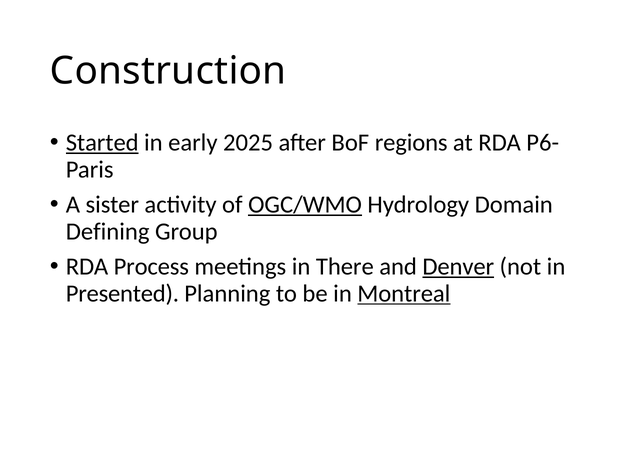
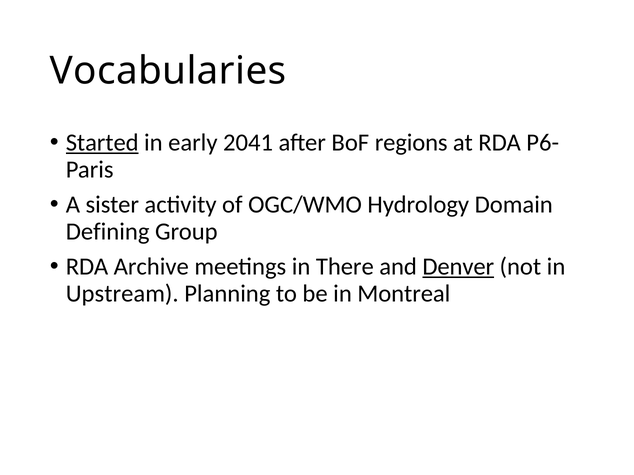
Construction: Construction -> Vocabularies
2025: 2025 -> 2041
OGC/WMO underline: present -> none
Process: Process -> Archive
Presented: Presented -> Upstream
Montreal underline: present -> none
